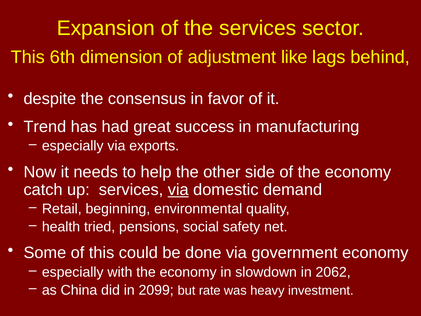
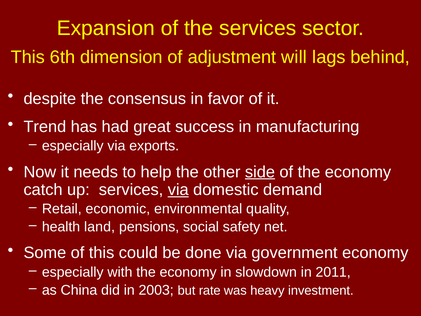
like: like -> will
side underline: none -> present
beginning: beginning -> economic
tried: tried -> land
2062: 2062 -> 2011
2099: 2099 -> 2003
